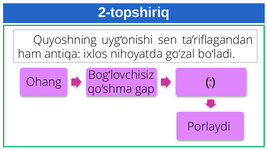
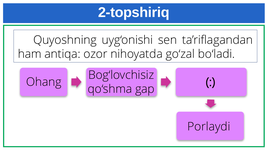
ixlos: ixlos -> ozor
